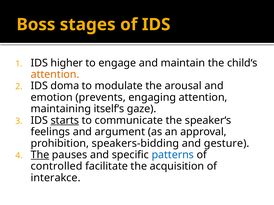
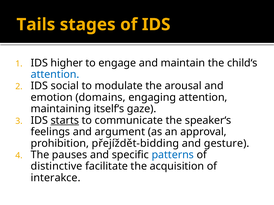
Boss: Boss -> Tails
attention at (55, 75) colour: orange -> blue
doma: doma -> social
prevents: prevents -> domains
speakers-bidding: speakers-bidding -> přejíždět-bidding
The at (40, 155) underline: present -> none
controlled: controlled -> distinctive
